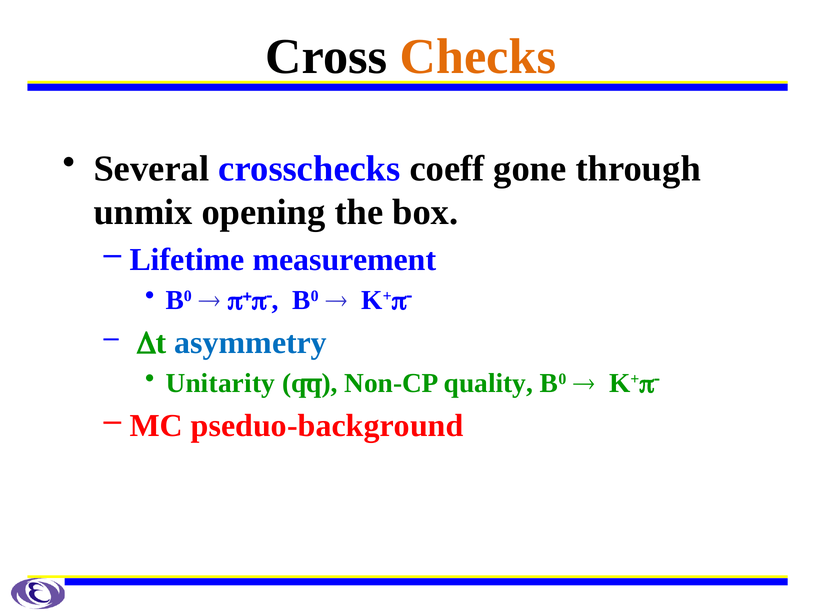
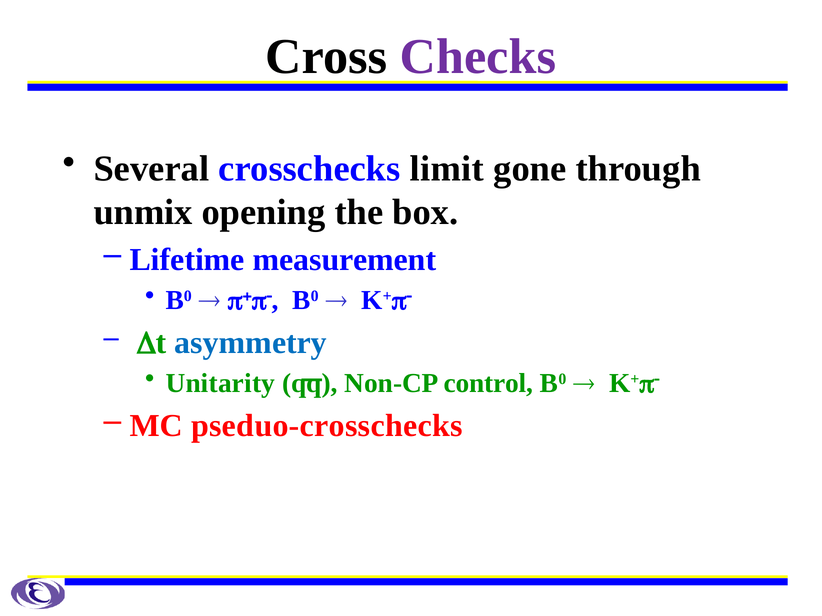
Checks colour: orange -> purple
coeff: coeff -> limit
quality: quality -> control
pseduo-background: pseduo-background -> pseduo-crosschecks
